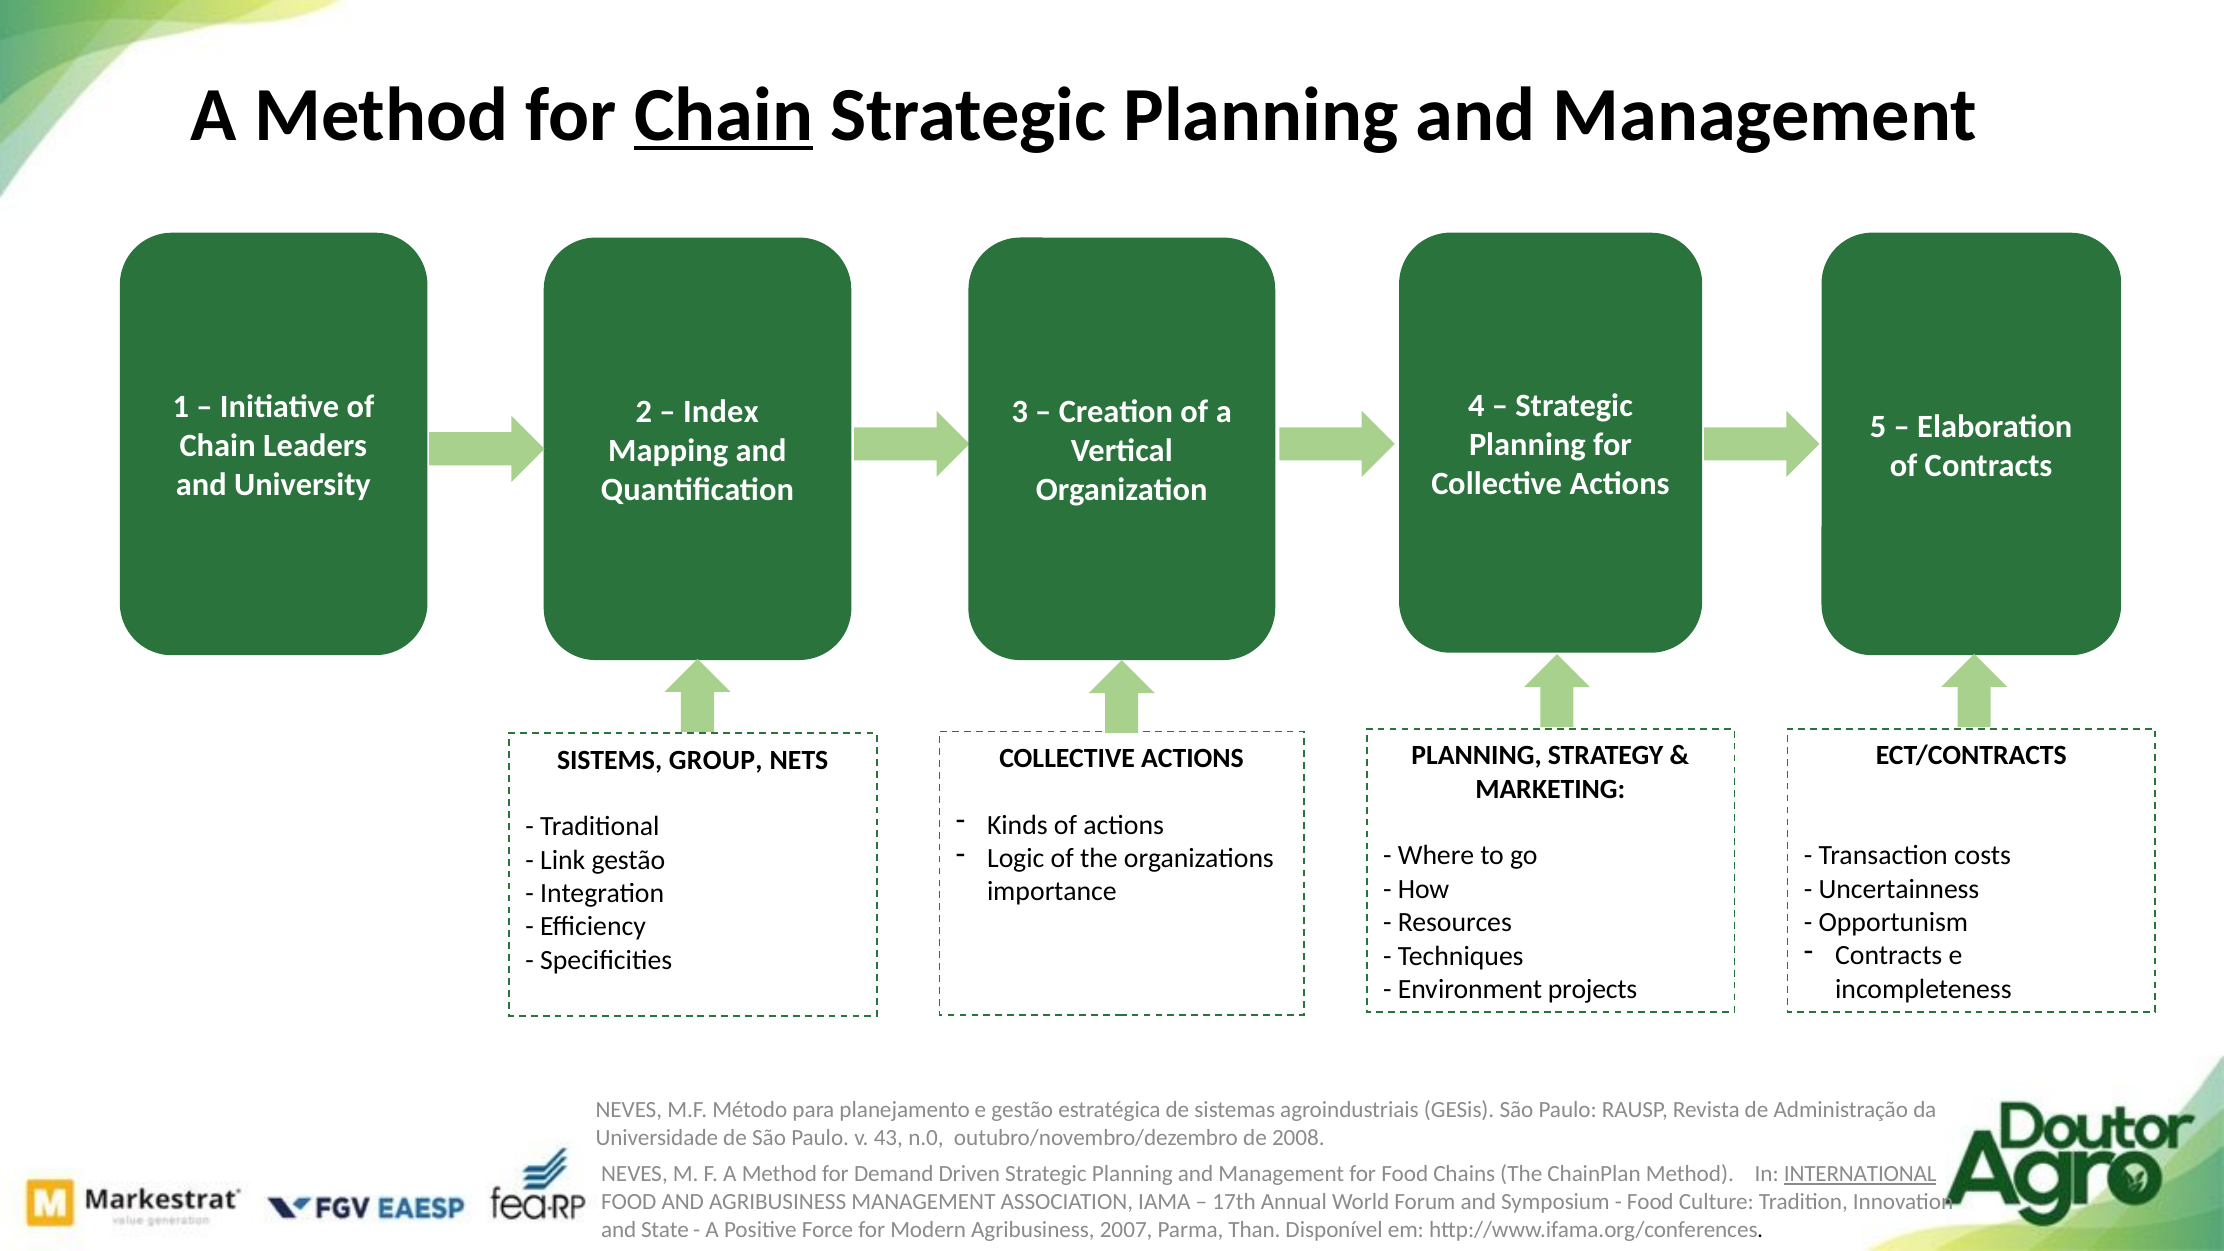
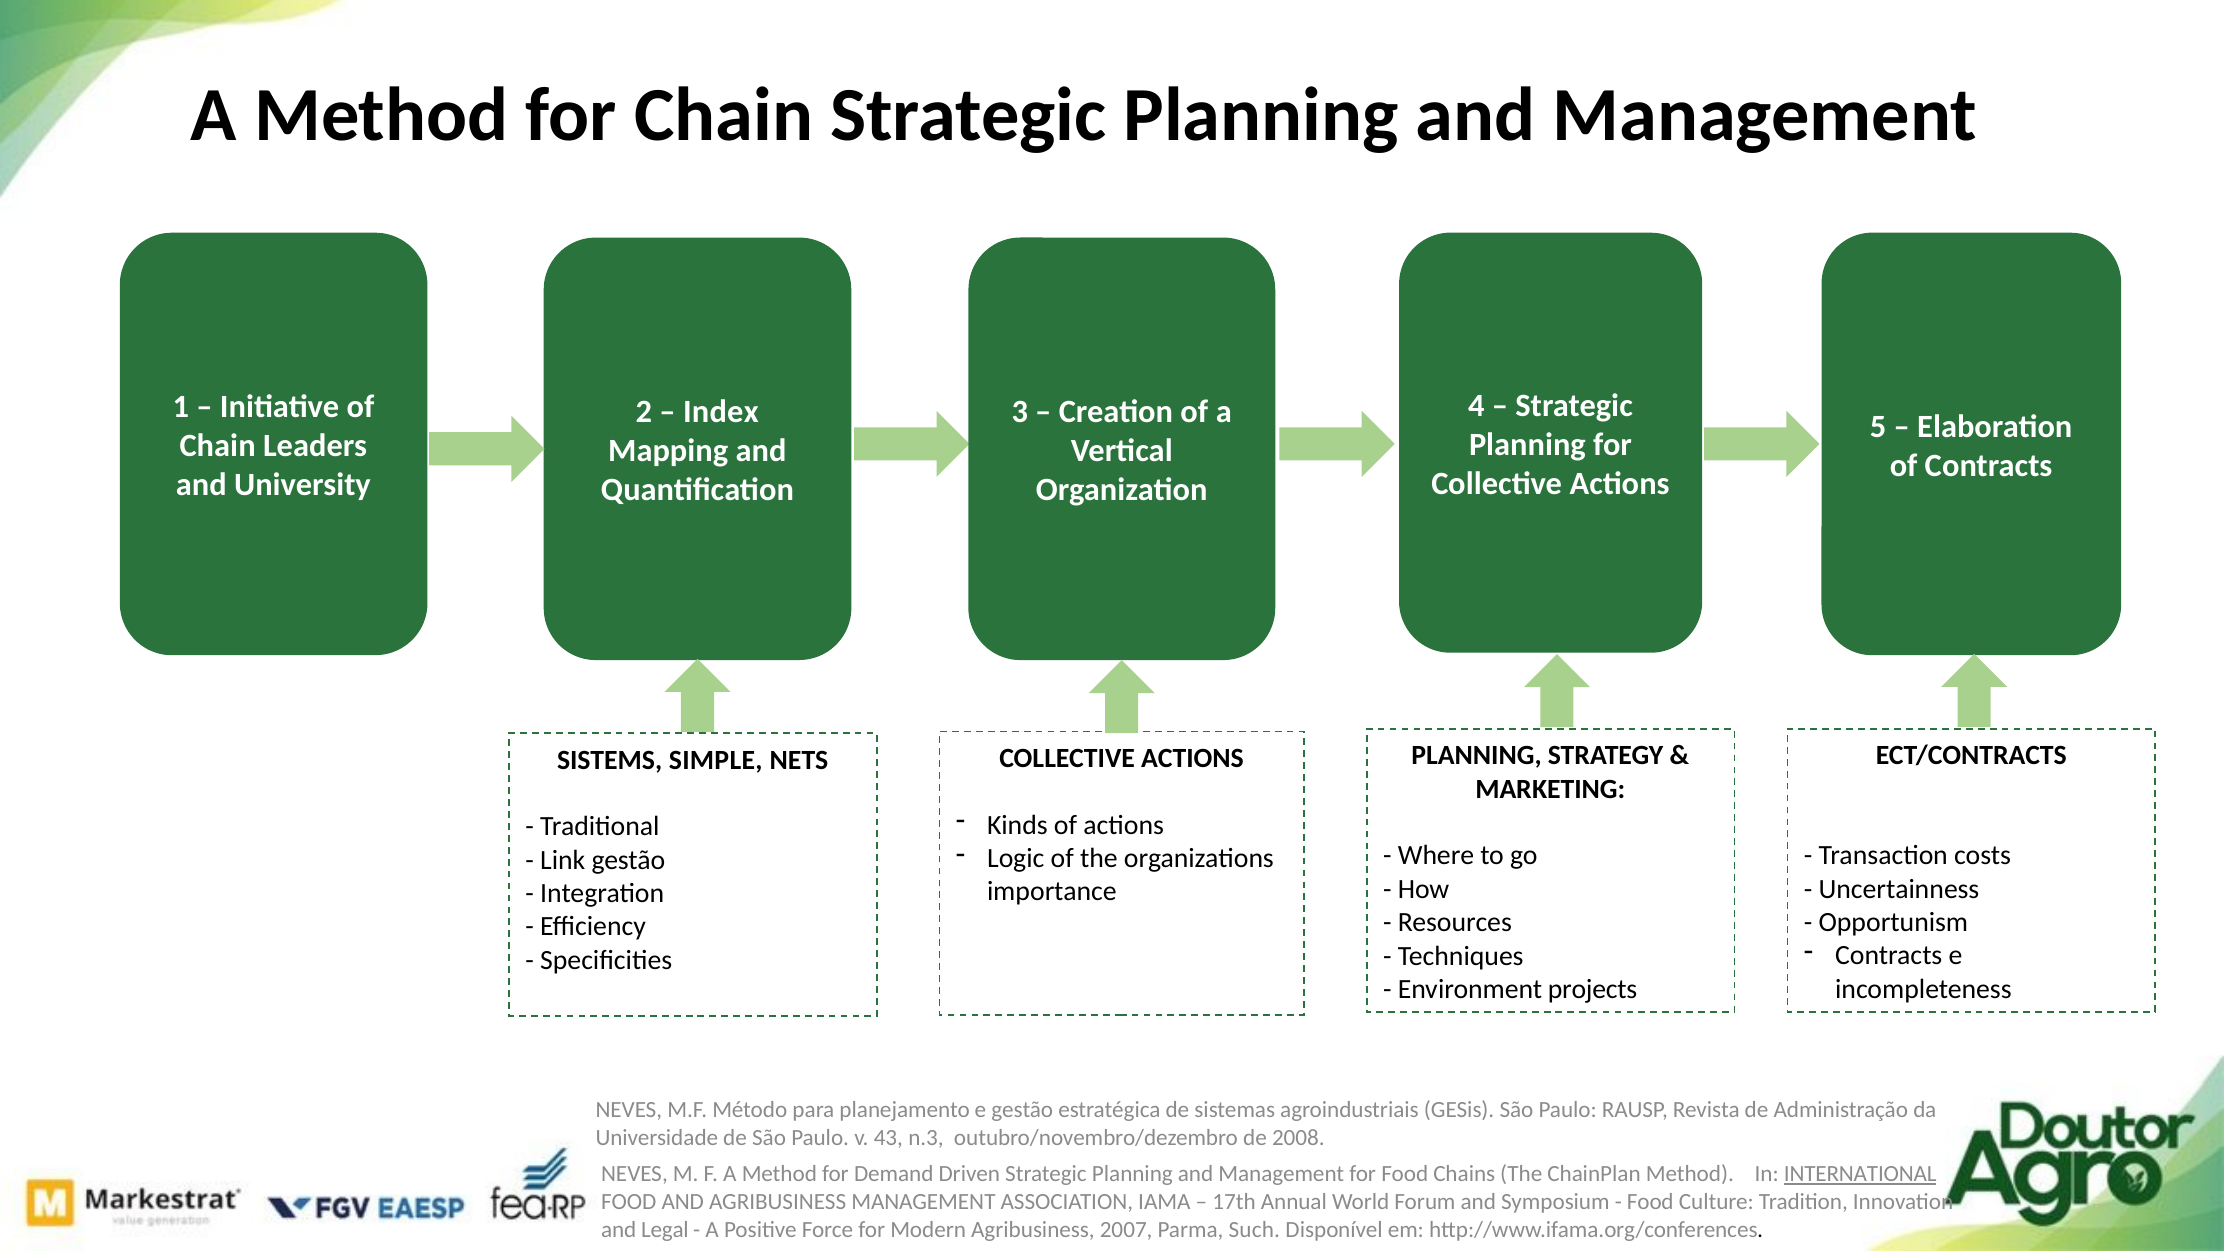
Chain at (724, 115) underline: present -> none
GROUP: GROUP -> SIMPLE
n.0: n.0 -> n.3
State: State -> Legal
Than: Than -> Such
